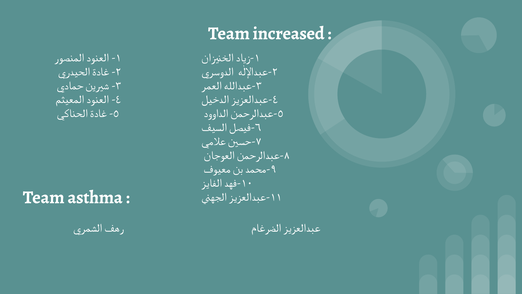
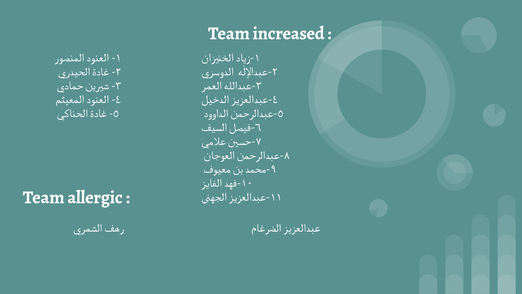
asthma: asthma -> allergic
